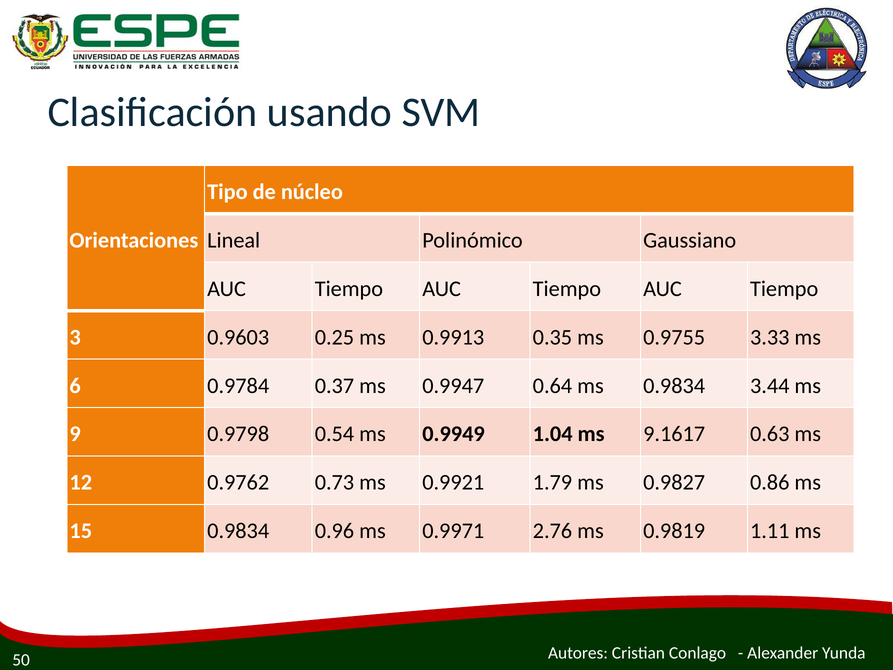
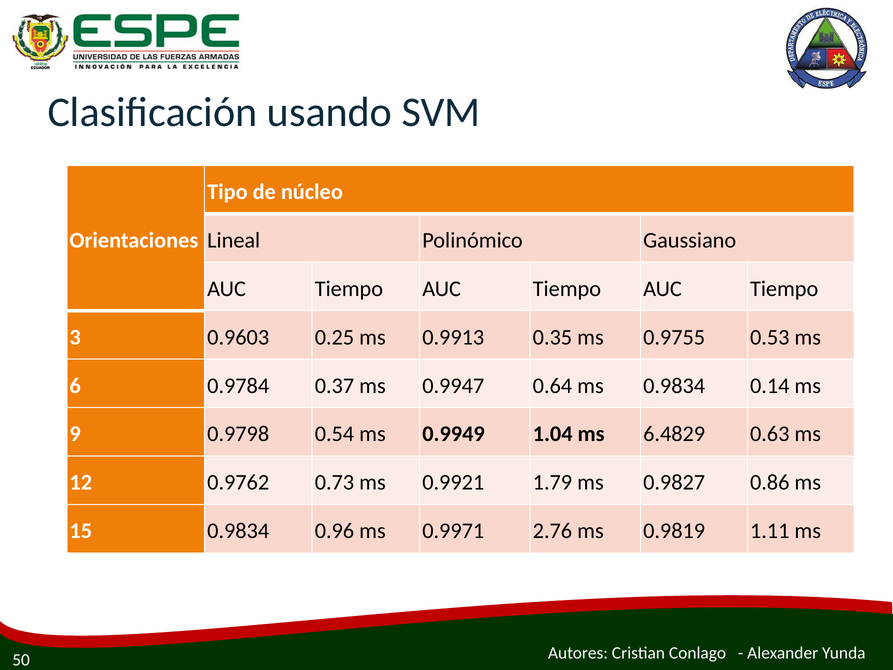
3.33: 3.33 -> 0.53
3.44: 3.44 -> 0.14
9.1617: 9.1617 -> 6.4829
